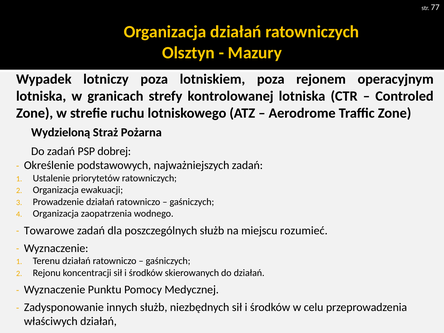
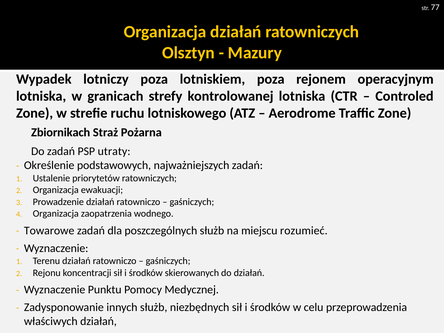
Wydzieloną: Wydzieloną -> Zbiornikach
dobrej: dobrej -> utraty
